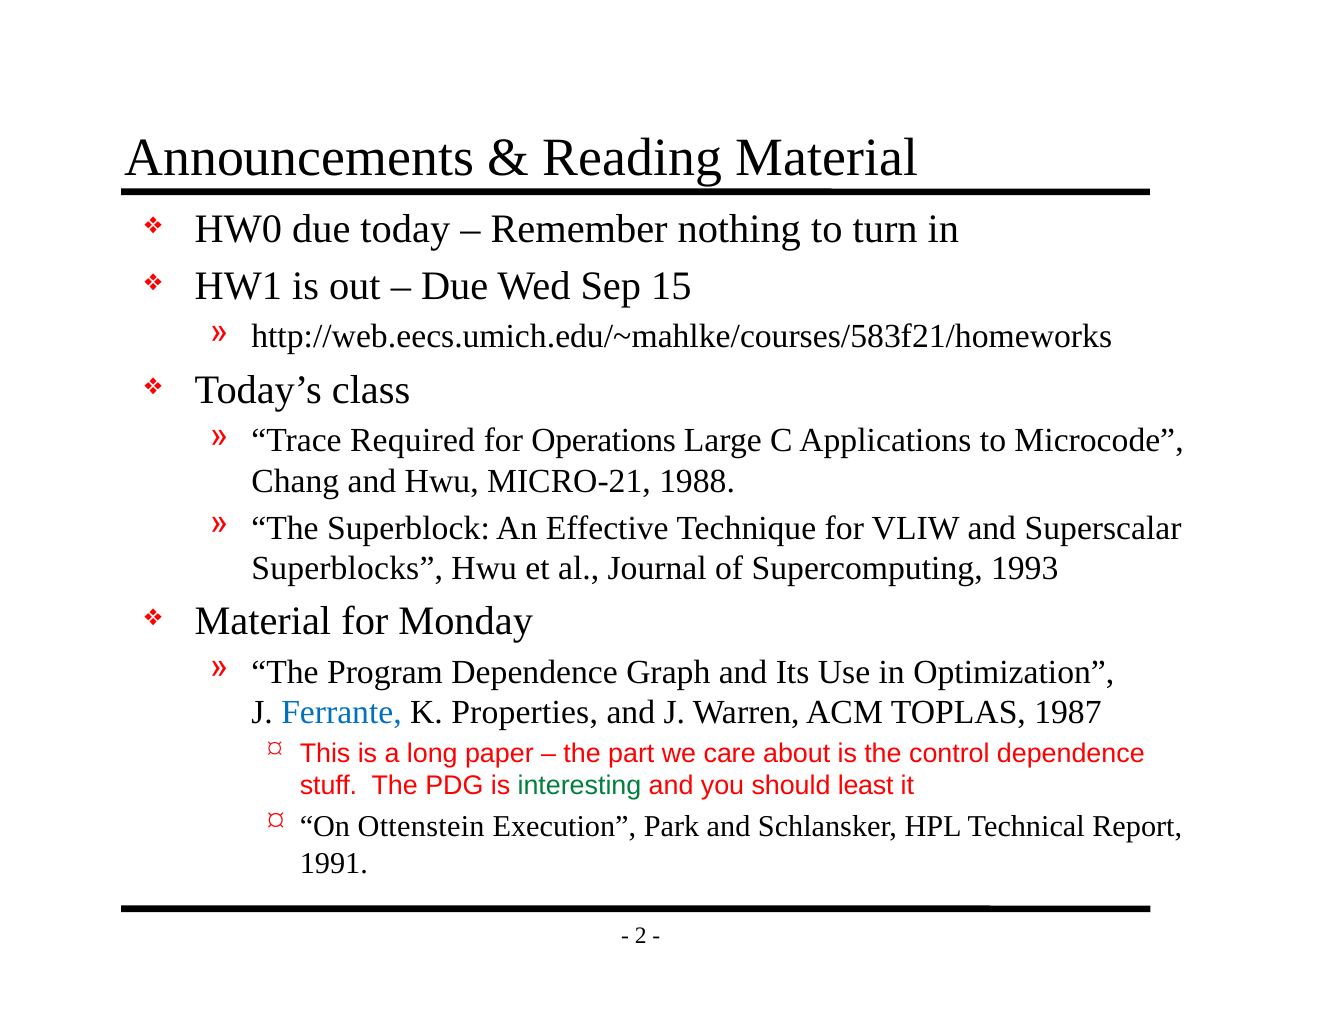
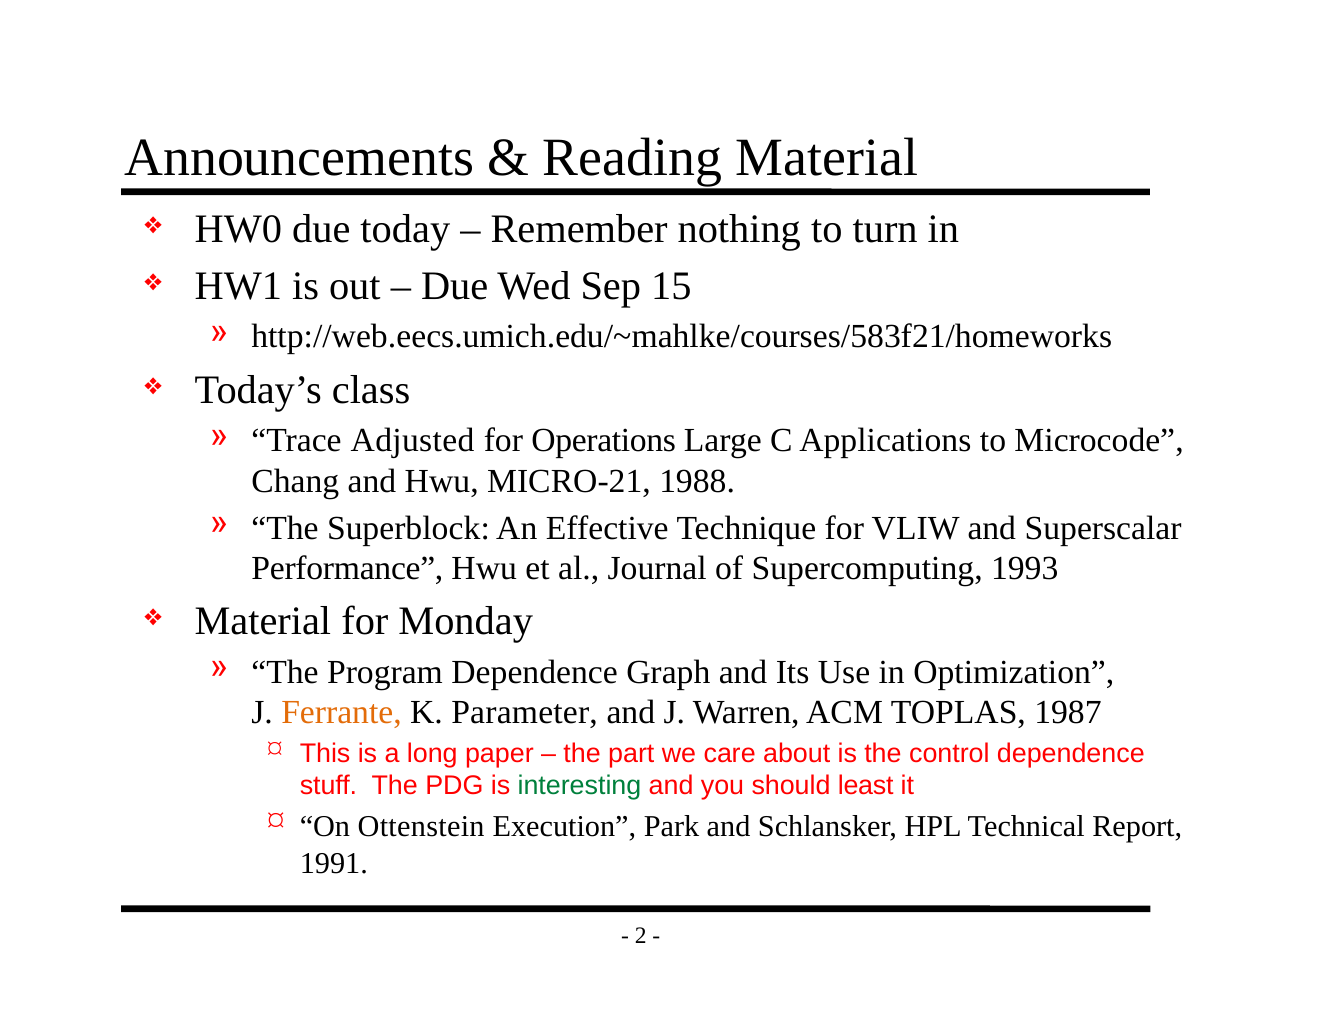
Required: Required -> Adjusted
Superblocks: Superblocks -> Performance
Ferrante colour: blue -> orange
Properties: Properties -> Parameter
